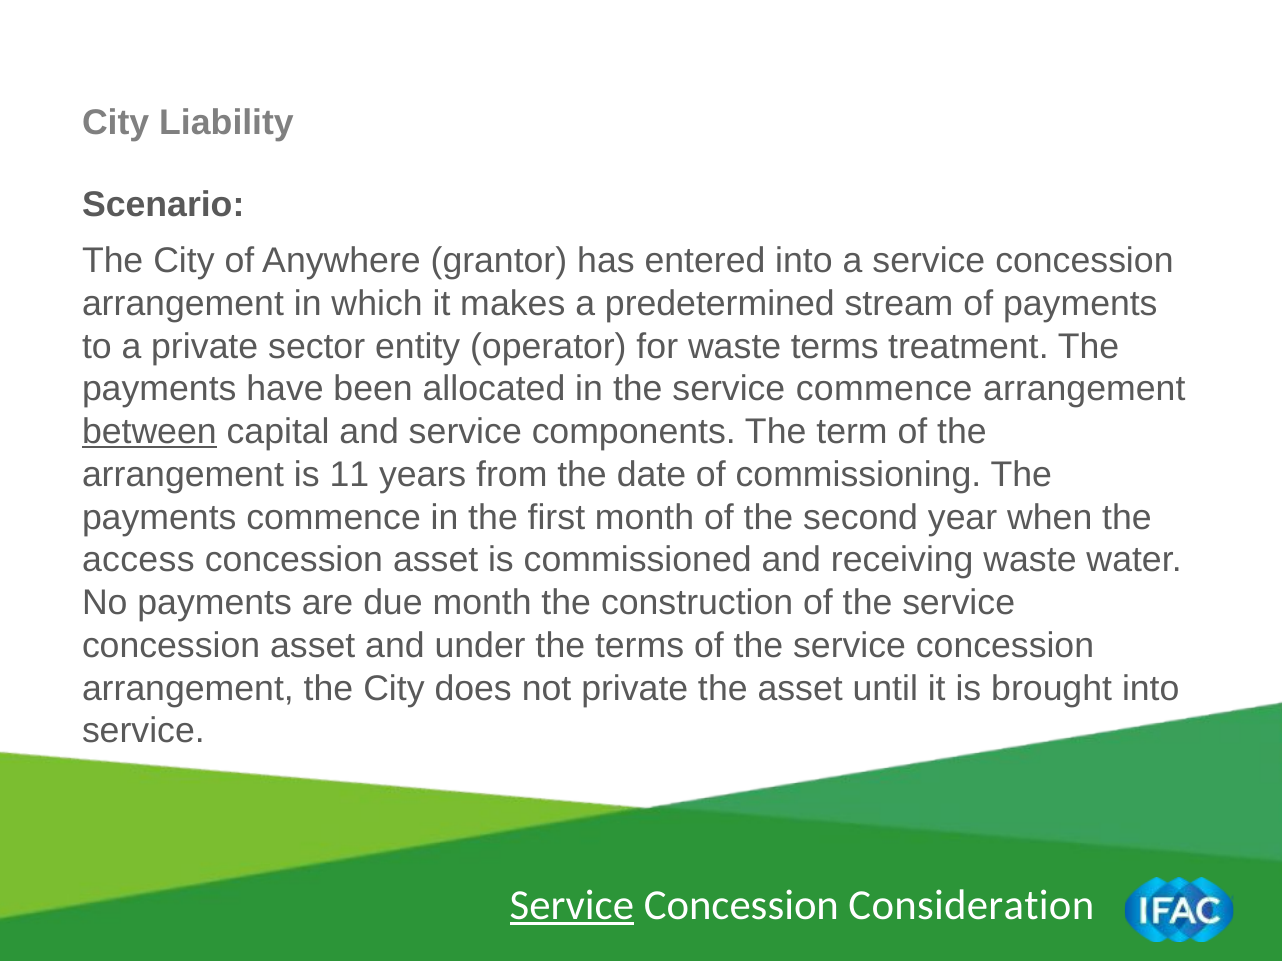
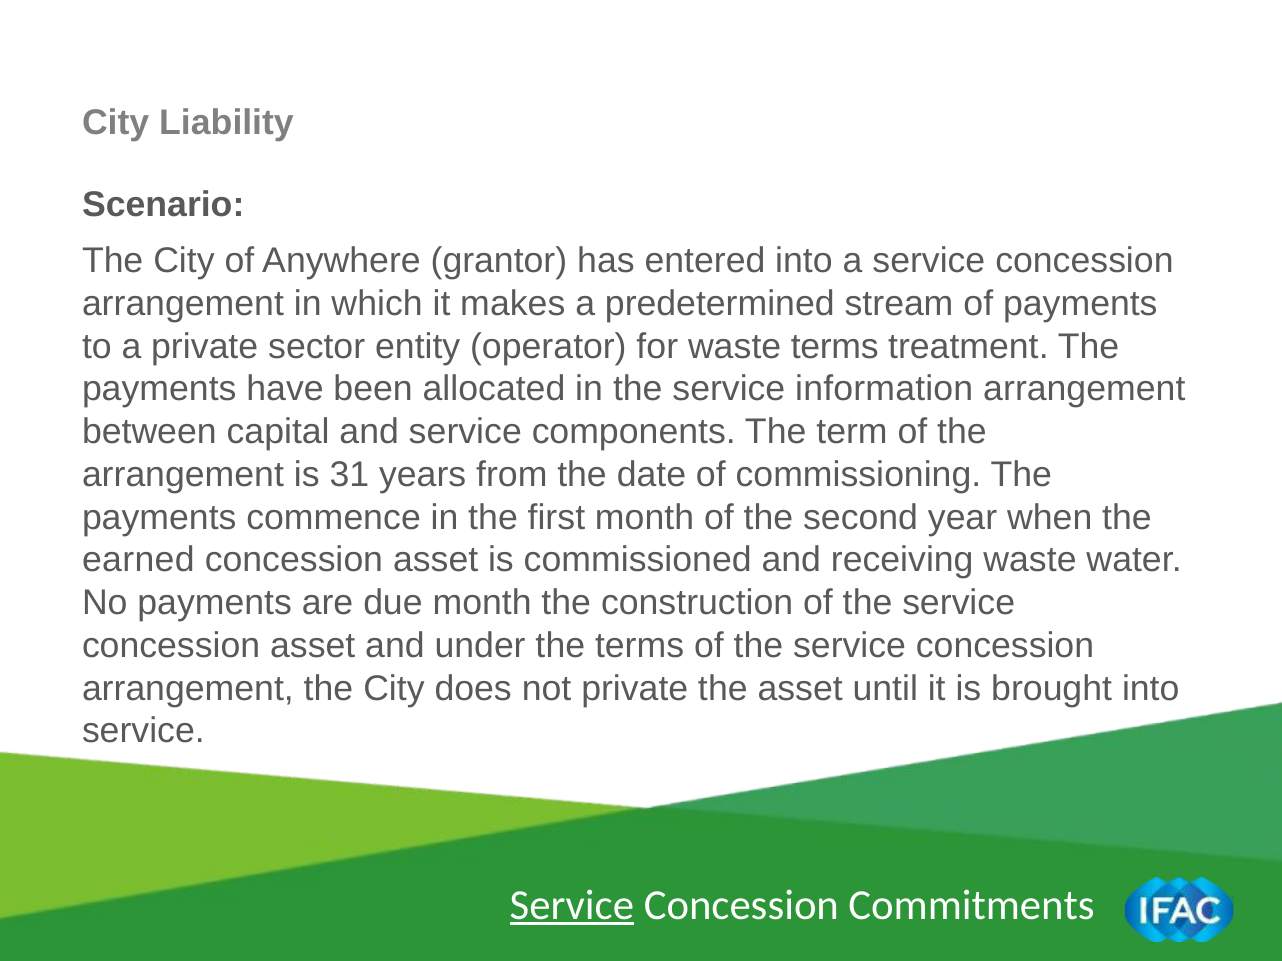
service commence: commence -> information
between underline: present -> none
11: 11 -> 31
access: access -> earned
Consideration: Consideration -> Commitments
